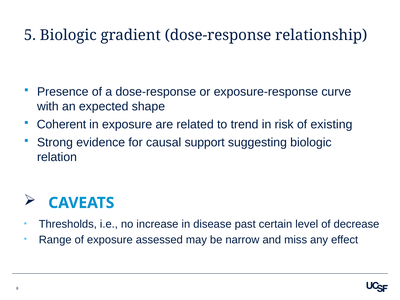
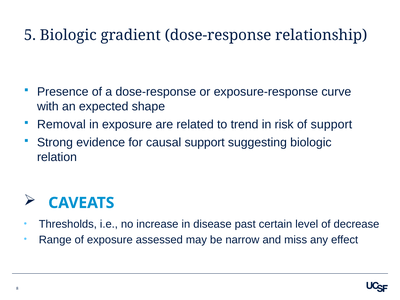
Coherent: Coherent -> Removal
of existing: existing -> support
